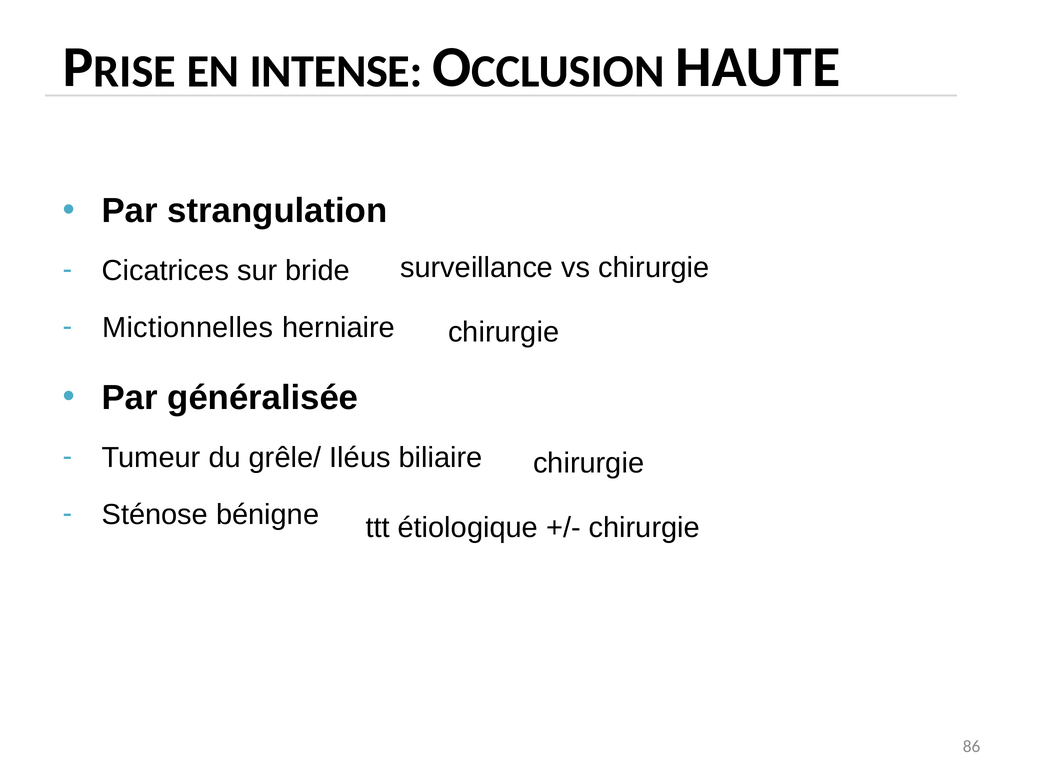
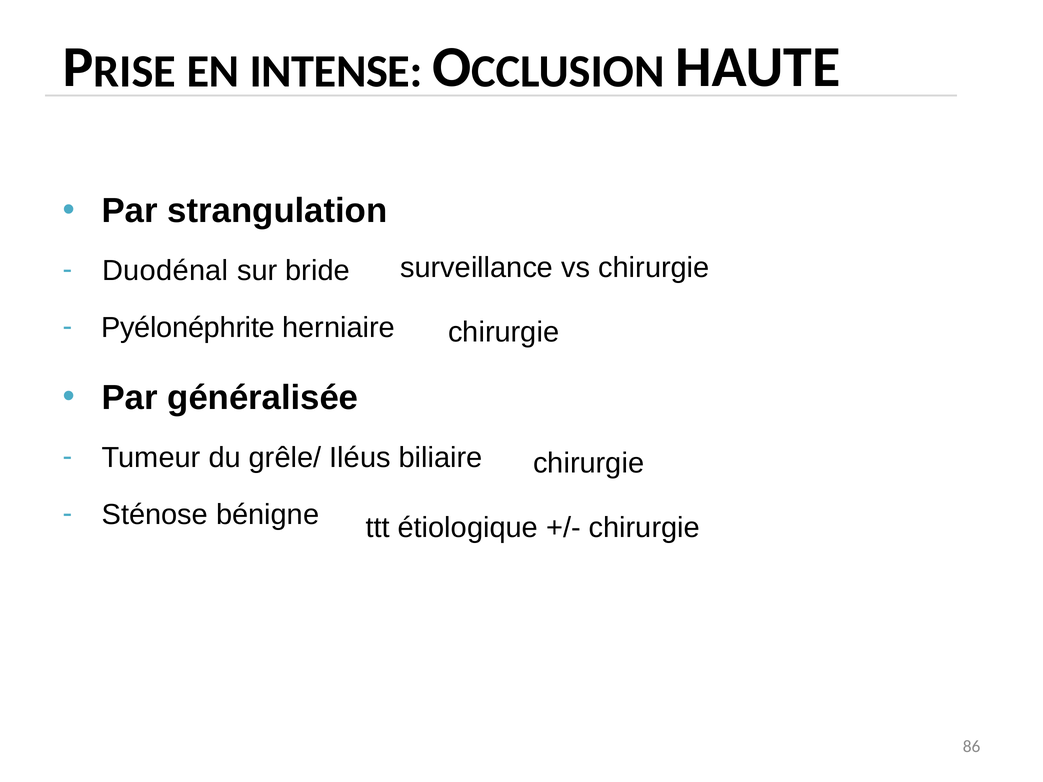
Cicatrices: Cicatrices -> Duodénal
Mictionnelles: Mictionnelles -> Pyélonéphrite
